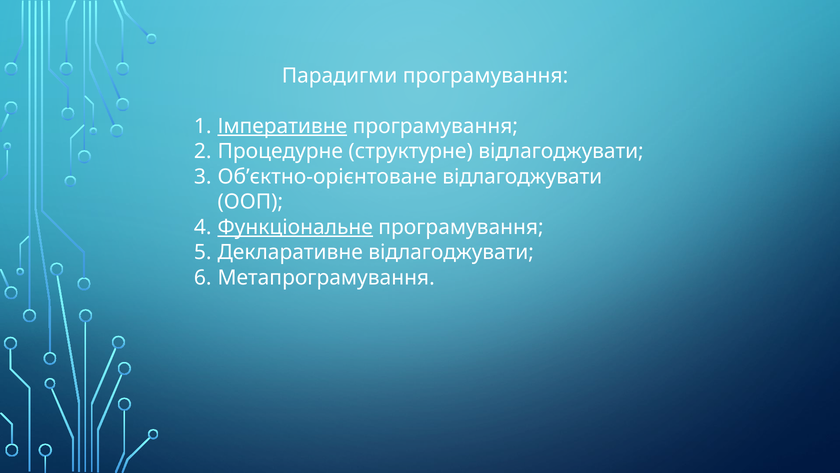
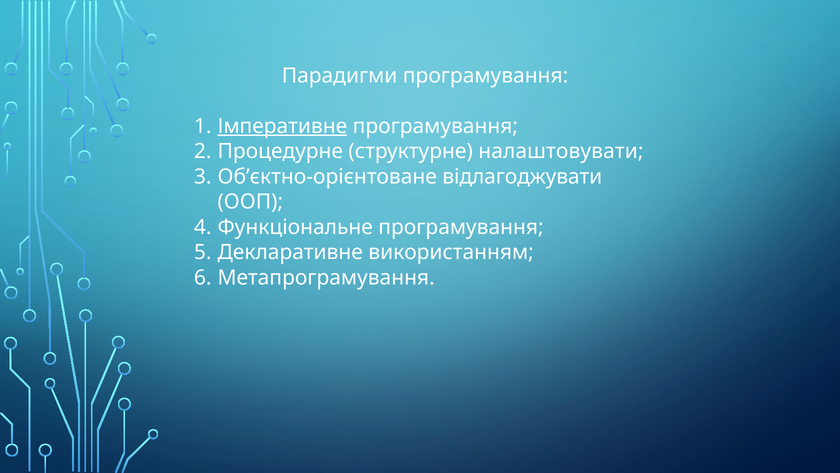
структурне відлагоджувати: відлагоджувати -> налаштовувати
Функціональне underline: present -> none
Декларативне відлагоджувати: відлагоджувати -> використанням
